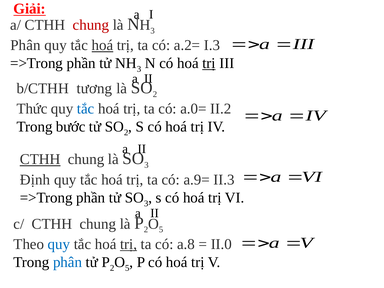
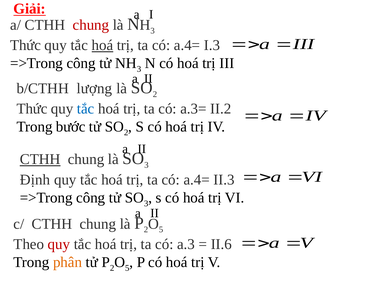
Phân at (25, 45): Phân -> Thức
a.2= at (187, 45): a.2= -> a.4=
phần at (81, 63): phần -> công
trị at (209, 63) underline: present -> none
tương: tương -> lượng
a.0=: a.0= -> a.3=
a.9= at (197, 180): a.9= -> a.4=
phần at (91, 198): phần -> công
quy at (59, 244) colour: blue -> red
trị at (129, 244) underline: present -> none
a.8: a.8 -> a.3
II.0: II.0 -> II.6
phân at (67, 262) colour: blue -> orange
